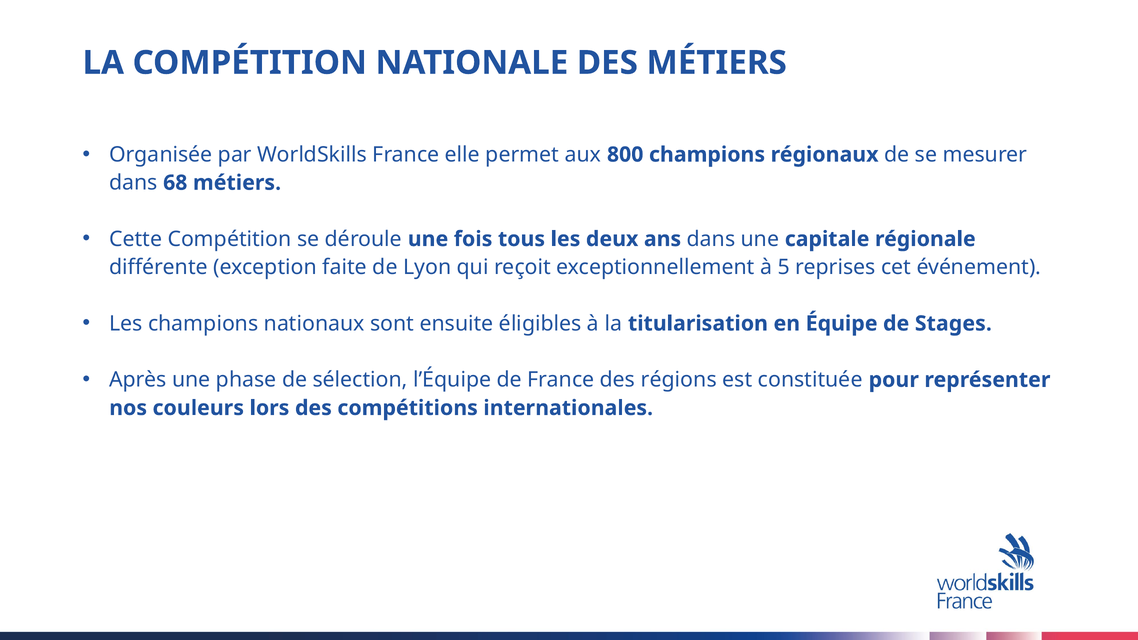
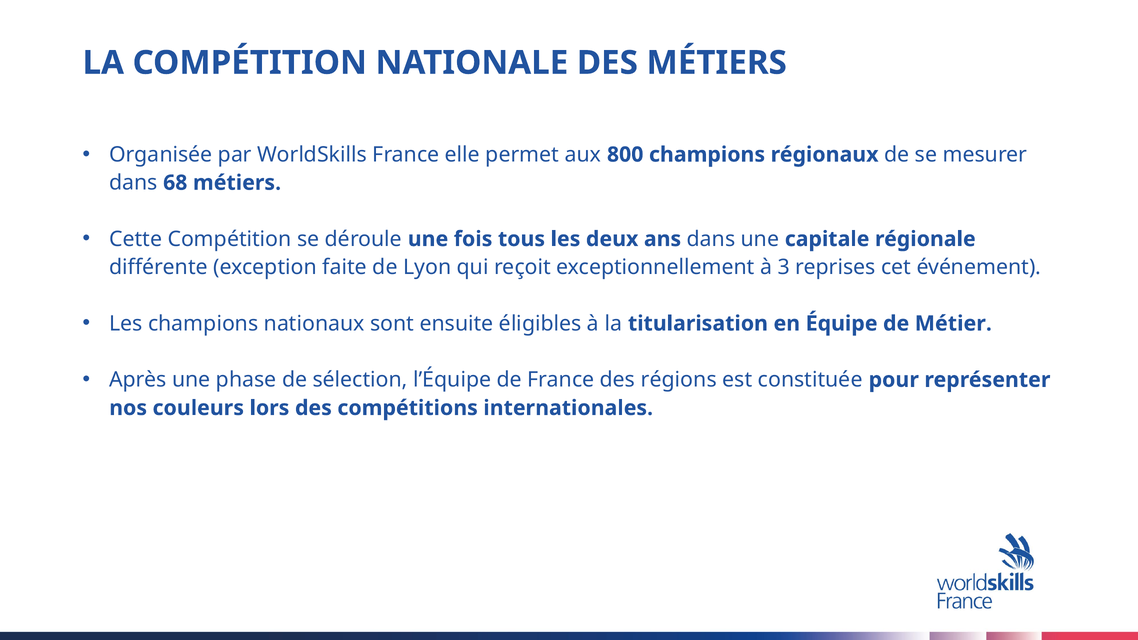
5: 5 -> 3
Stages: Stages -> Métier
